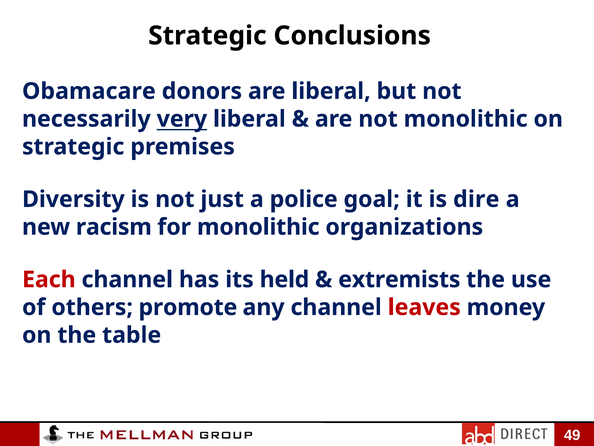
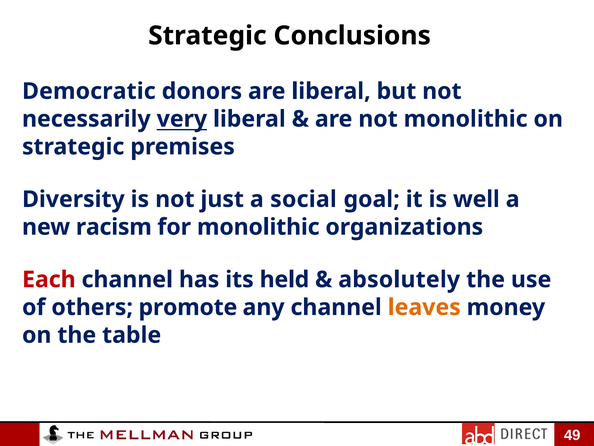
Obamacare: Obamacare -> Democratic
police: police -> social
dire: dire -> well
extremists: extremists -> absolutely
leaves colour: red -> orange
